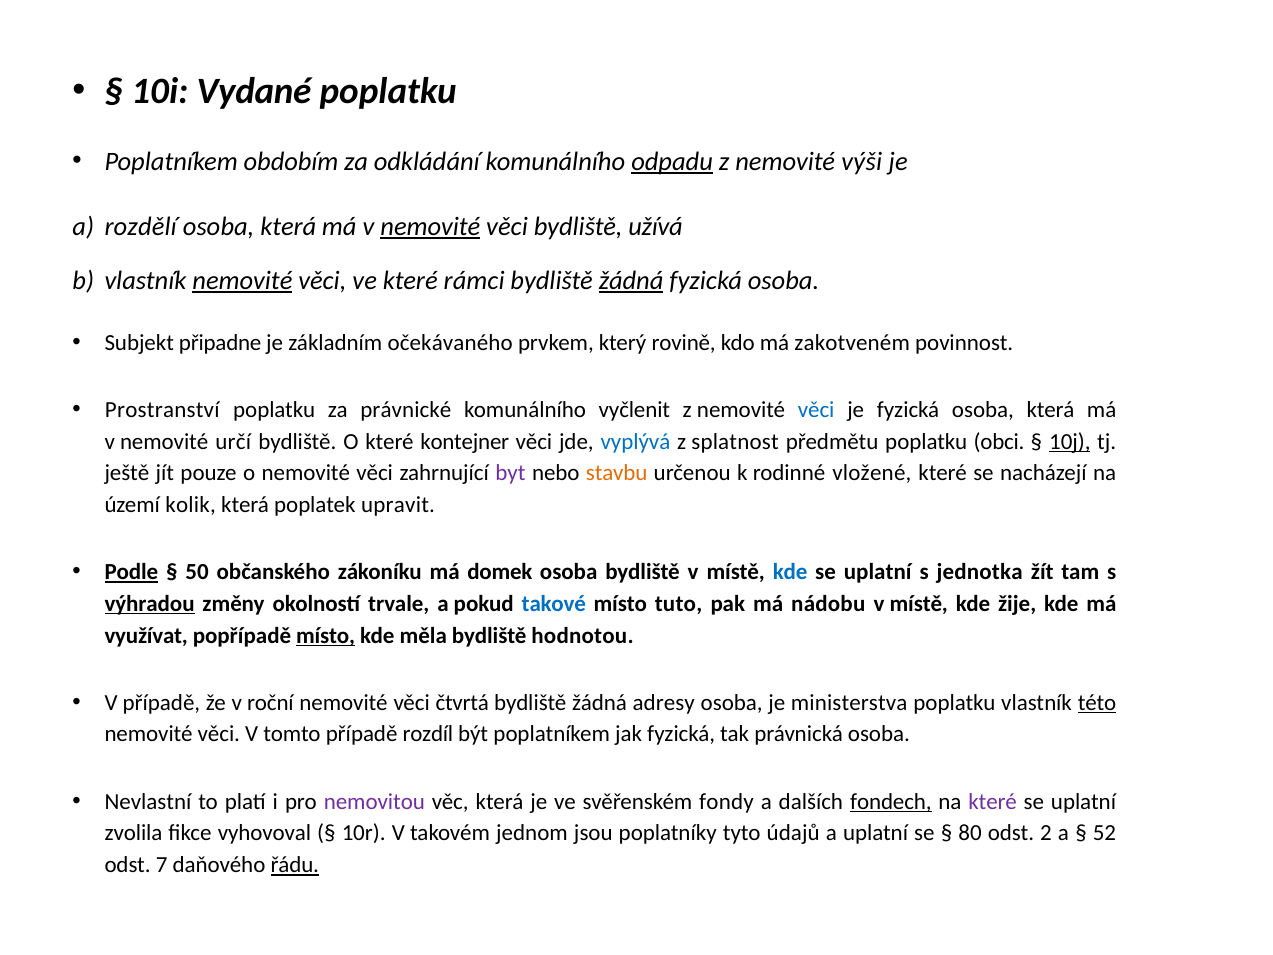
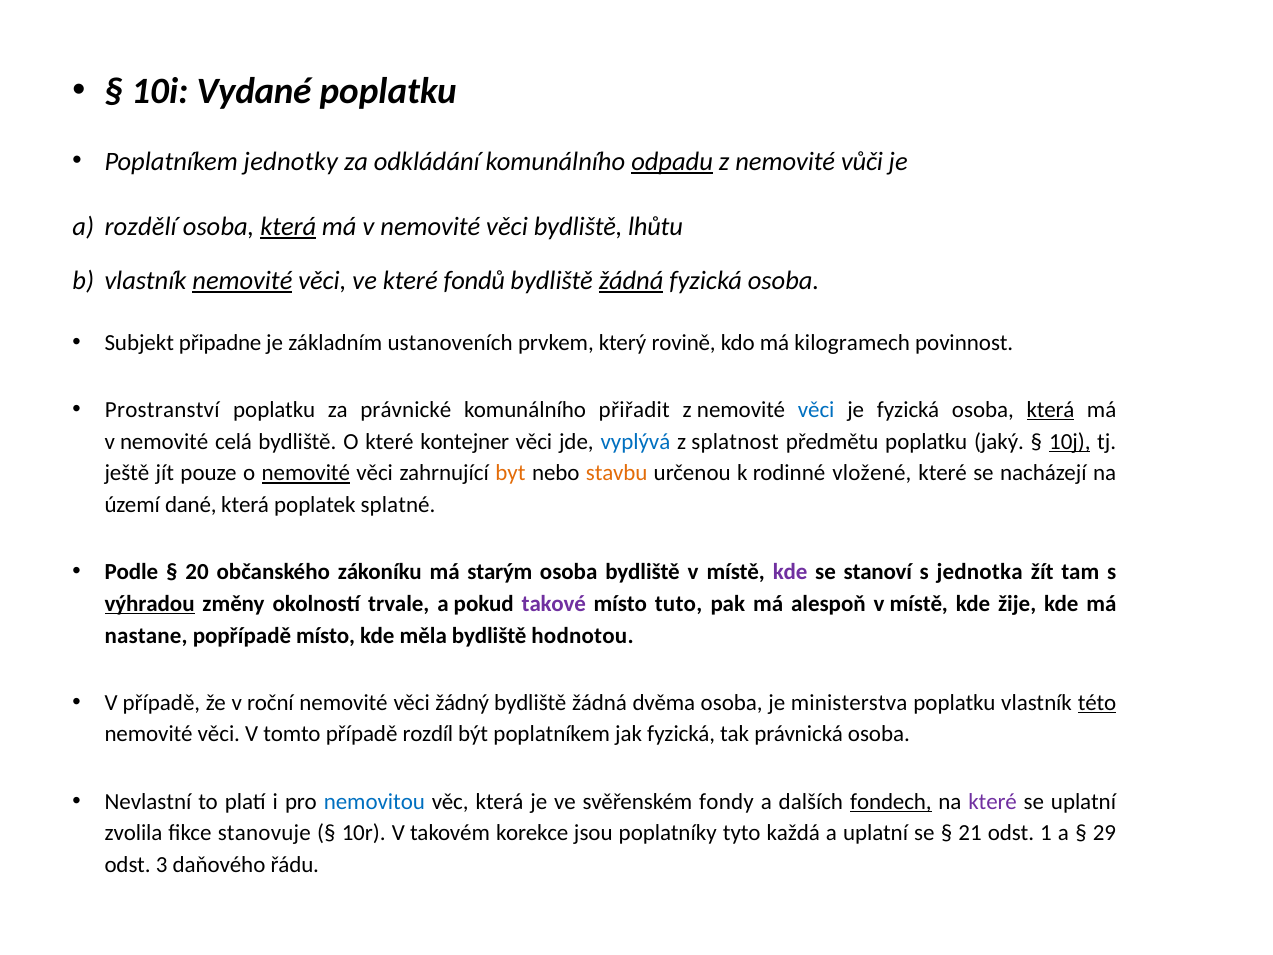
obdobím: obdobím -> jednotky
výši: výši -> vůči
která at (288, 226) underline: none -> present
nemovité at (430, 226) underline: present -> none
užívá: užívá -> lhůtu
rámci: rámci -> fondů
očekávaného: očekávaného -> ustanoveních
zakotveném: zakotveném -> kilogramech
vyčlenit: vyčlenit -> přiřadit
která at (1051, 410) underline: none -> present
určí: určí -> celá
obci: obci -> jaký
nemovité at (306, 473) underline: none -> present
byt colour: purple -> orange
kolik: kolik -> dané
upravit: upravit -> splatné
Podle underline: present -> none
50: 50 -> 20
domek: domek -> starým
kde at (790, 572) colour: blue -> purple
uplatní at (878, 572): uplatní -> stanoví
takové colour: blue -> purple
nádobu: nádobu -> alespoň
využívat: využívat -> nastane
místo at (326, 635) underline: present -> none
čtvrtá: čtvrtá -> žádný
adresy: adresy -> dvěma
nemovitou colour: purple -> blue
vyhovoval: vyhovoval -> stanovuje
jednom: jednom -> korekce
údajů: údajů -> každá
80: 80 -> 21
2: 2 -> 1
52: 52 -> 29
7: 7 -> 3
řádu underline: present -> none
